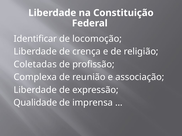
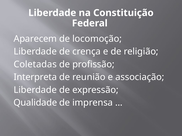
Identificar: Identificar -> Aparecem
Complexa: Complexa -> Interpreta
